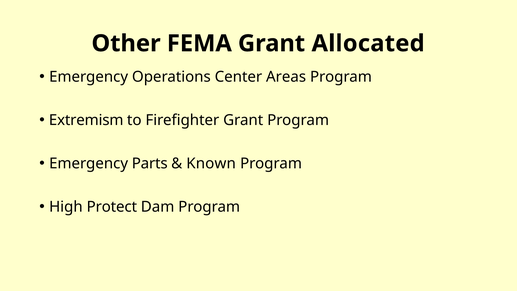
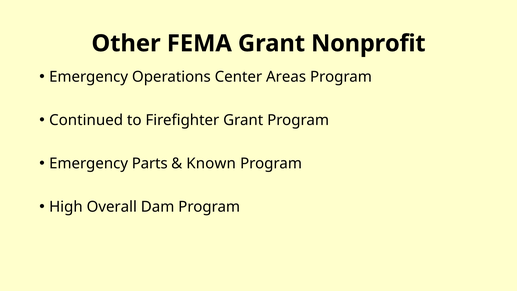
Allocated: Allocated -> Nonprofit
Extremism: Extremism -> Continued
Protect: Protect -> Overall
